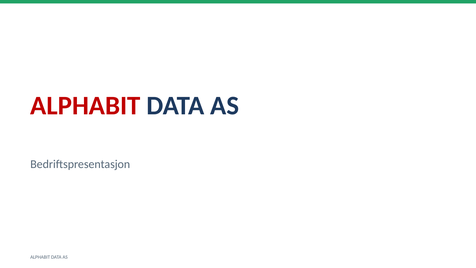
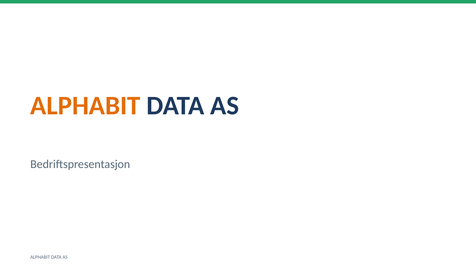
ALPHABIT at (85, 106) colour: red -> orange
